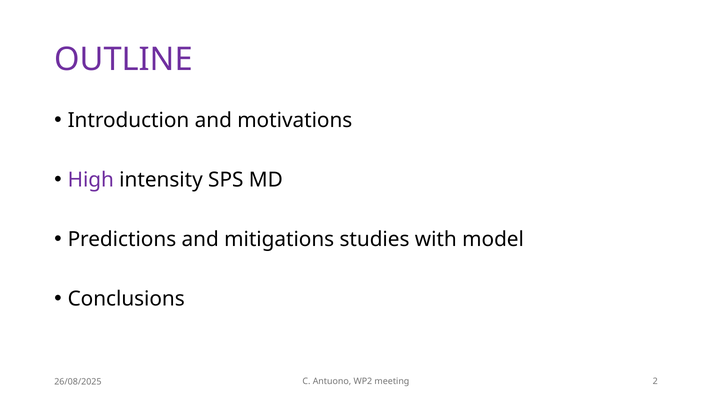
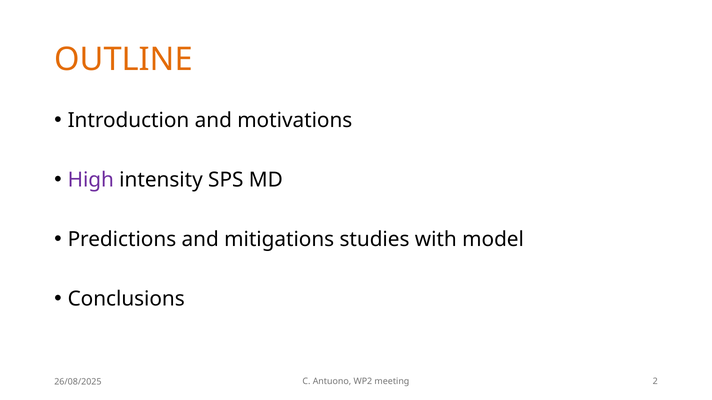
OUTLINE colour: purple -> orange
